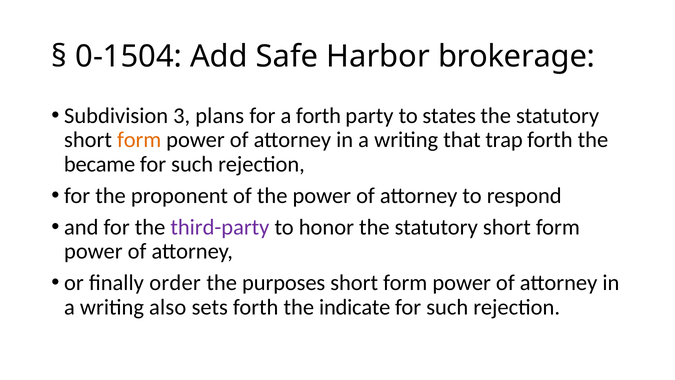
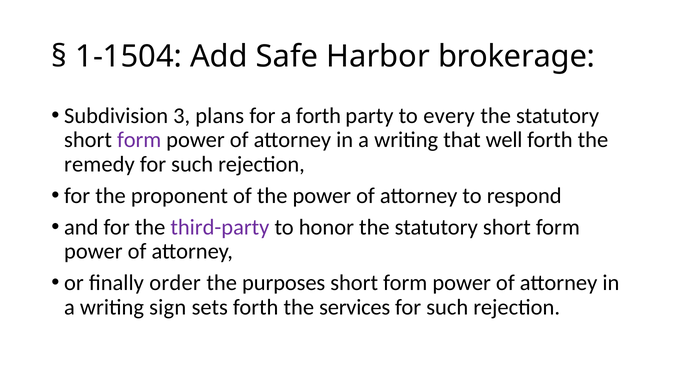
0-1504: 0-1504 -> 1-1504
states: states -> every
form at (139, 140) colour: orange -> purple
trap: trap -> well
became: became -> remedy
also: also -> sign
indicate: indicate -> services
